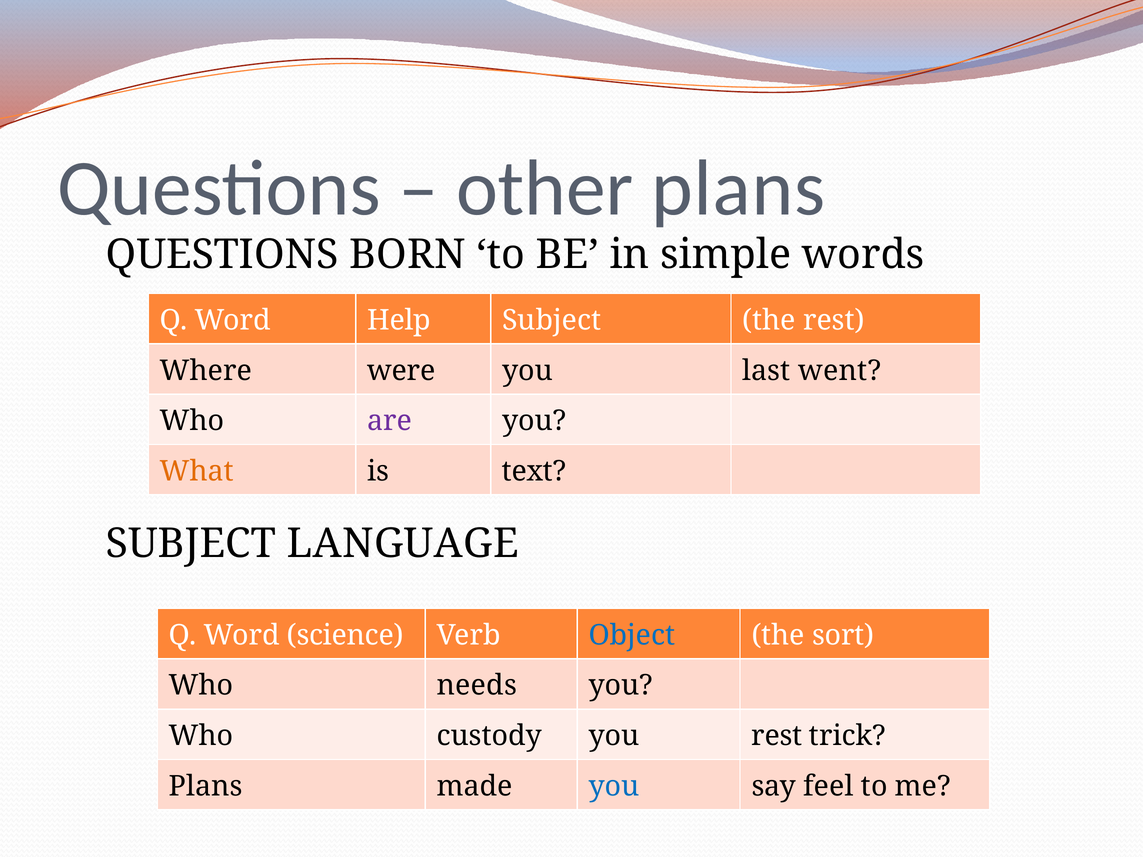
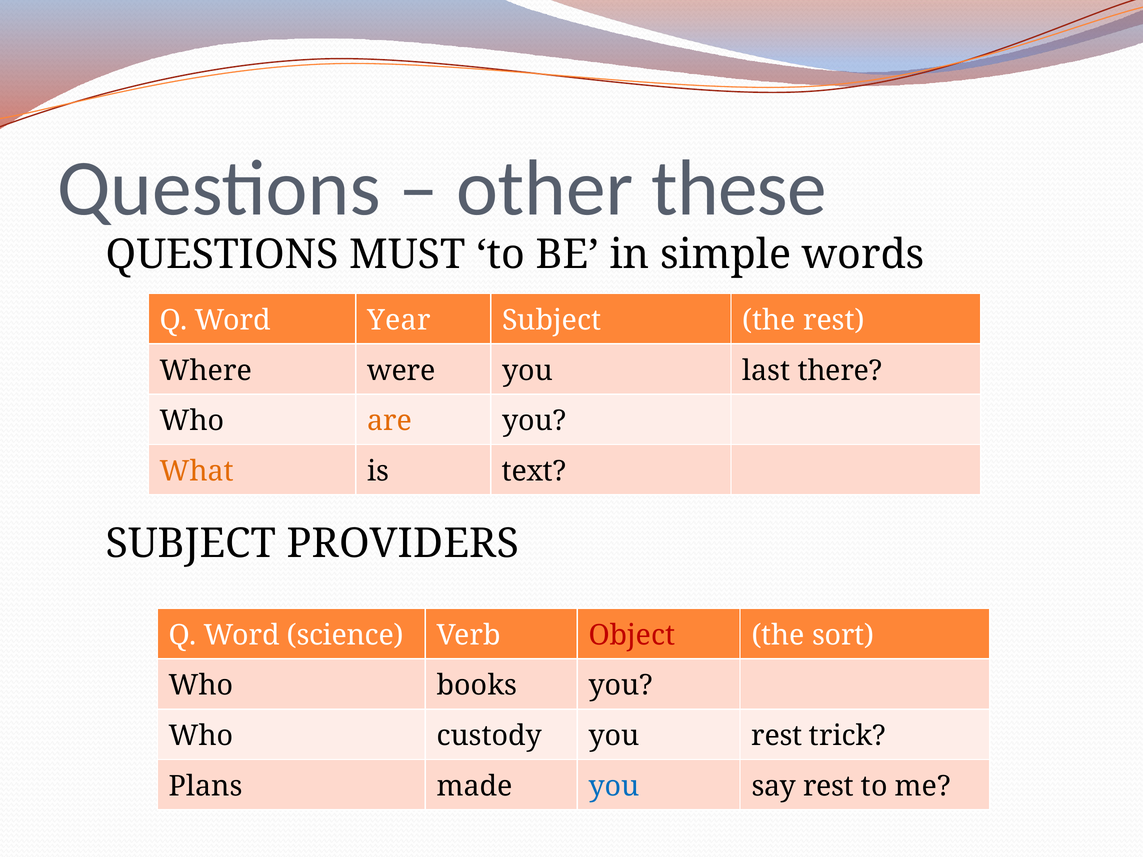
other plans: plans -> these
BORN: BORN -> MUST
Help: Help -> Year
went: went -> there
are colour: purple -> orange
LANGUAGE: LANGUAGE -> PROVIDERS
Object colour: blue -> red
needs: needs -> books
say feel: feel -> rest
